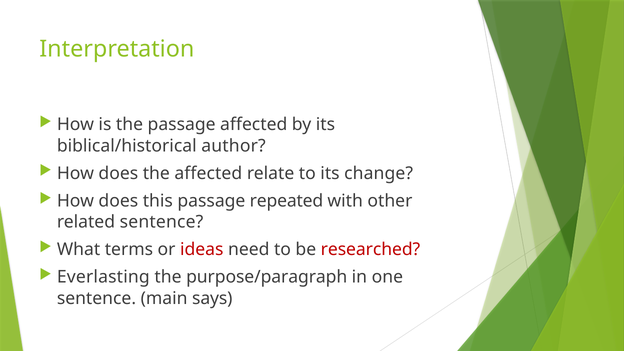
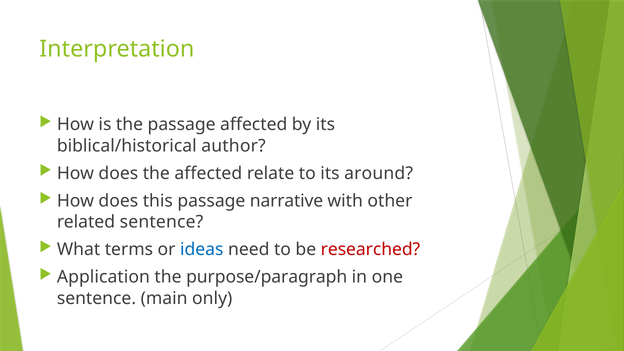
change: change -> around
repeated: repeated -> narrative
ideas colour: red -> blue
Everlasting: Everlasting -> Application
says: says -> only
